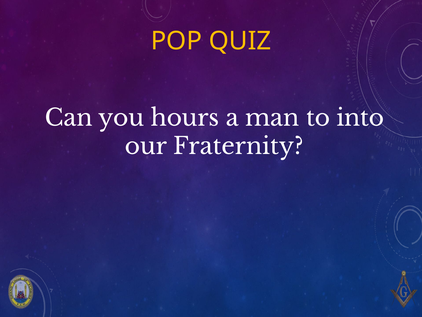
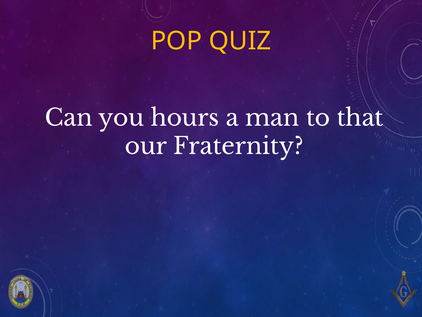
into: into -> that
